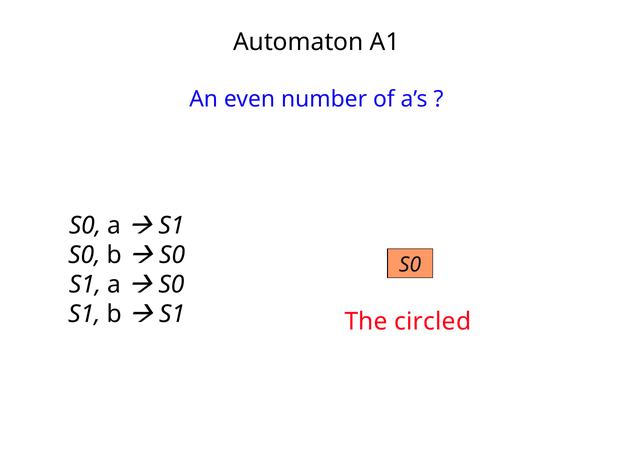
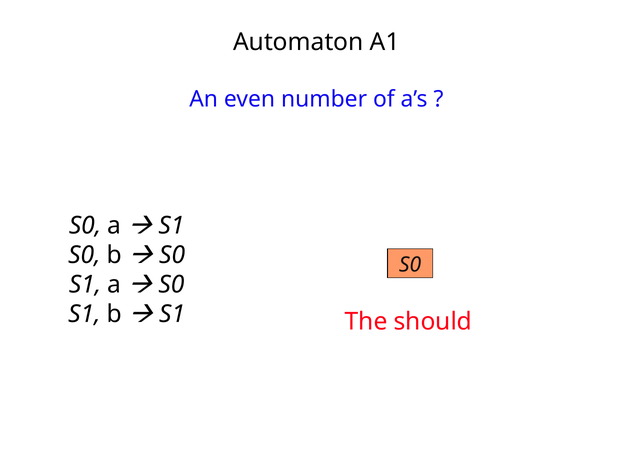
circled: circled -> should
